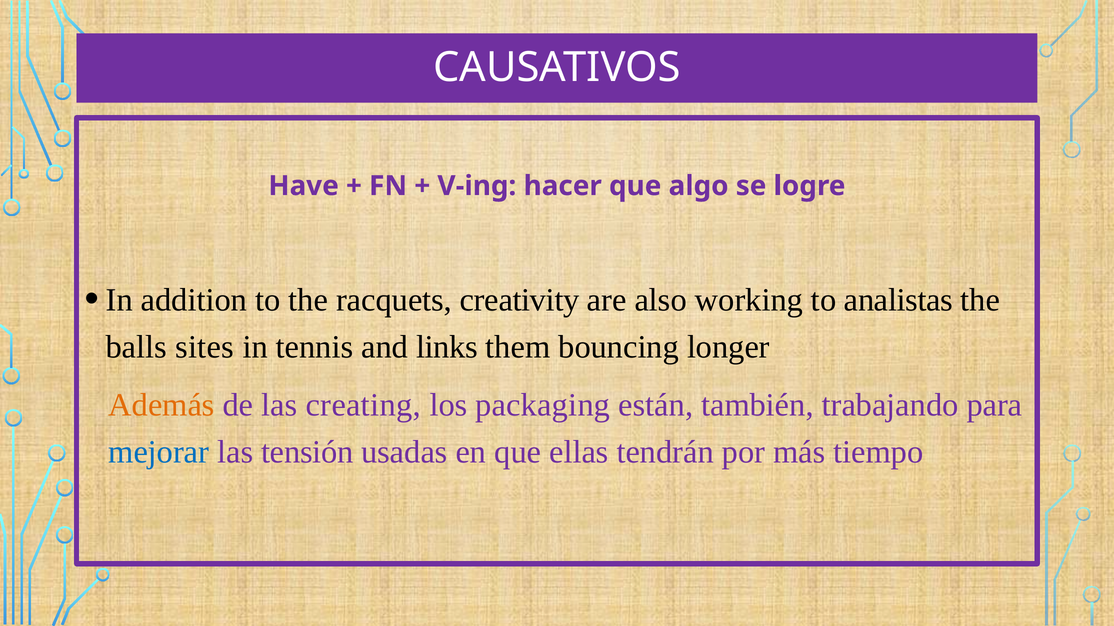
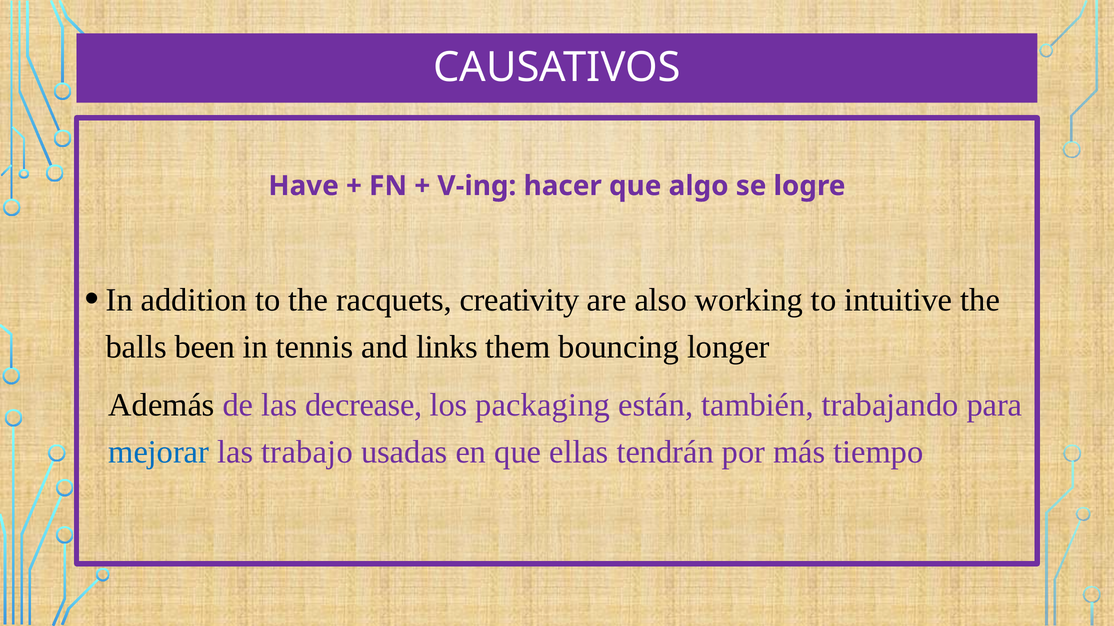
analistas: analistas -> intuitive
sites: sites -> been
Además colour: orange -> black
creating: creating -> decrease
tensión: tensión -> trabajo
